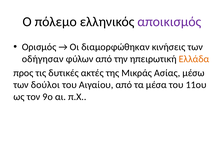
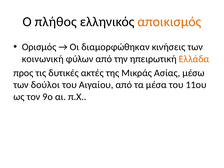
πόλεμο: πόλεμο -> πλήθος
αποικισμός colour: purple -> orange
οδήγησαν: οδήγησαν -> κοινωνική
